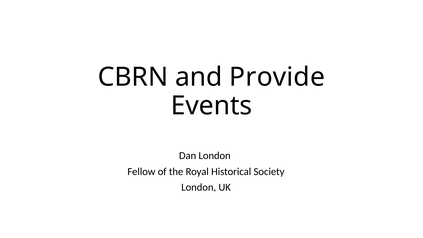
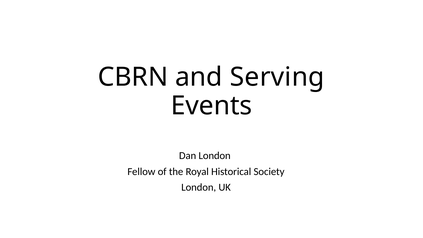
Provide: Provide -> Serving
